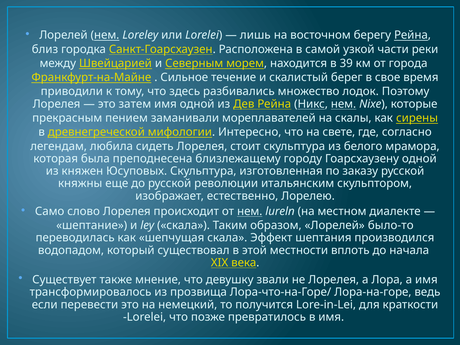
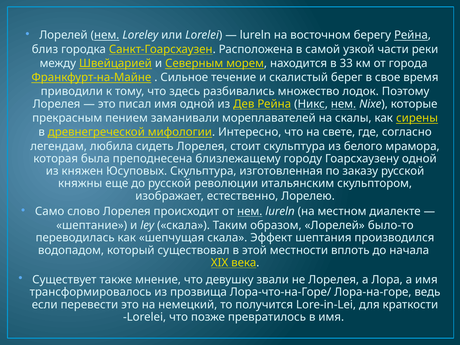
лишь at (255, 35): лишь -> lureln
39: 39 -> 33
затем: затем -> писал
